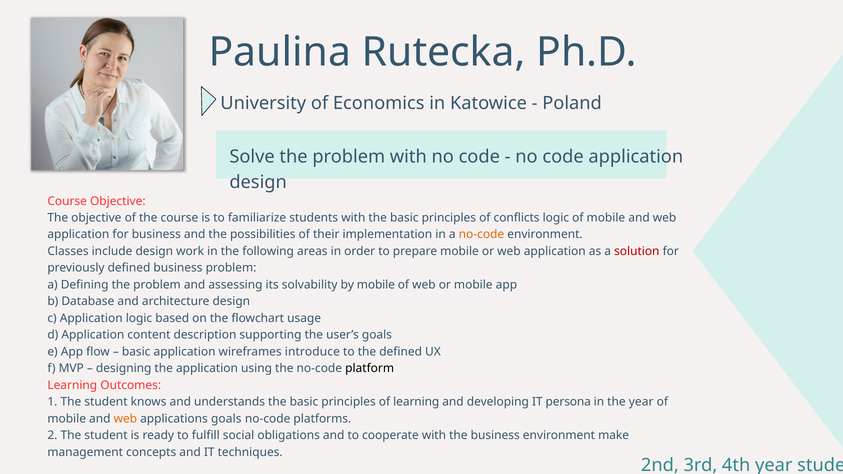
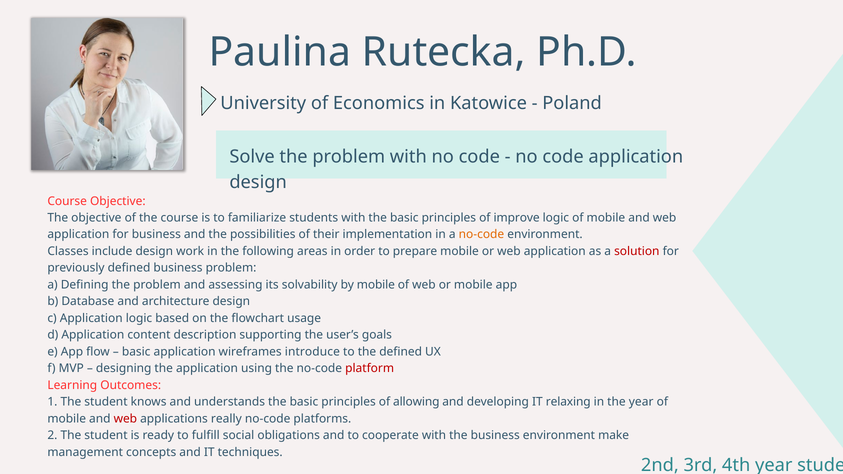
conflicts: conflicts -> improve
platform colour: black -> red
of learning: learning -> allowing
persona: persona -> relaxing
web at (125, 419) colour: orange -> red
applications goals: goals -> really
